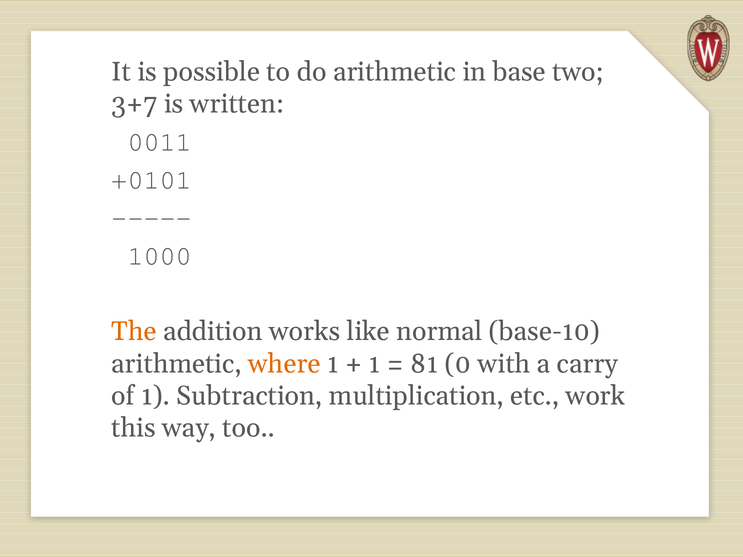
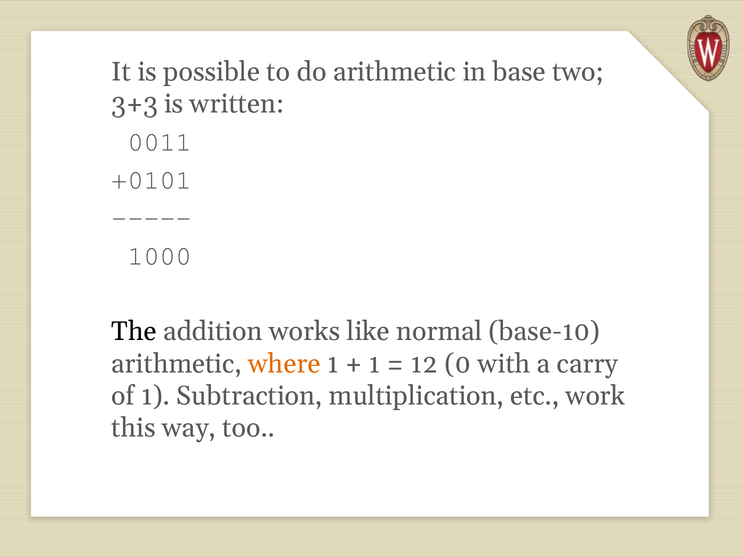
3+7: 3+7 -> 3+3
The colour: orange -> black
81: 81 -> 12
